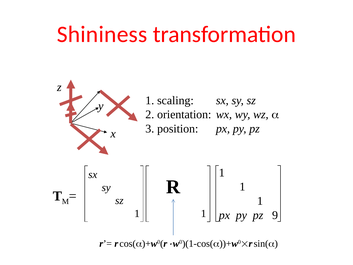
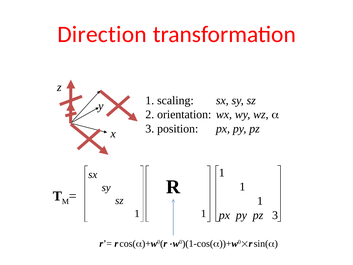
Shininess: Shininess -> Direction
pz 9: 9 -> 3
